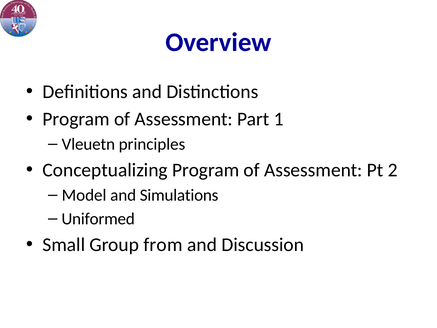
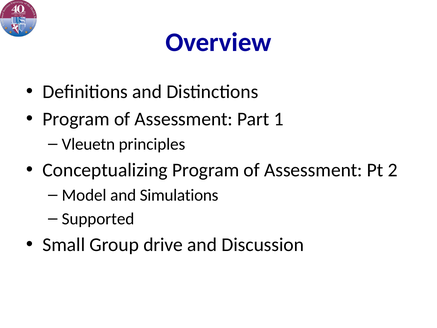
Uniformed: Uniformed -> Supported
from: from -> drive
